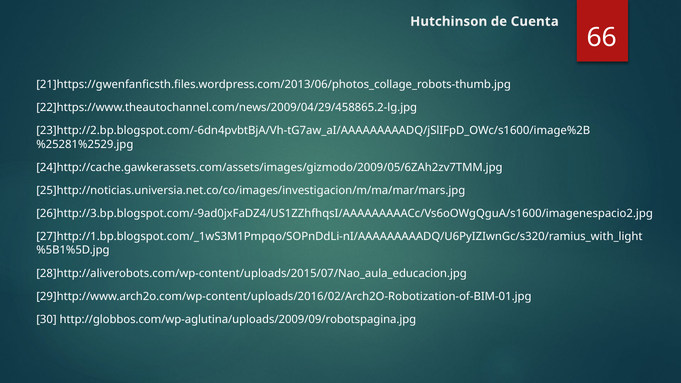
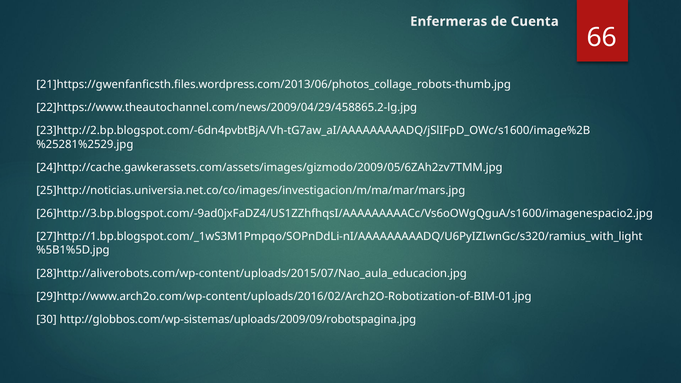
Hutchinson: Hutchinson -> Enfermeras
http://globbos.com/wp-aglutina/uploads/2009/09/robotspagina.jpg: http://globbos.com/wp-aglutina/uploads/2009/09/robotspagina.jpg -> http://globbos.com/wp-sistemas/uploads/2009/09/robotspagina.jpg
